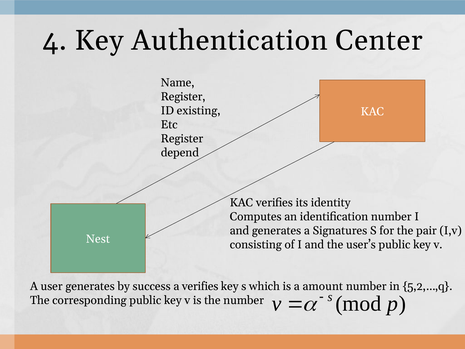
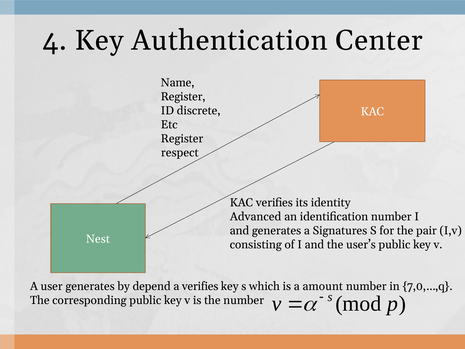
existing: existing -> discrete
depend: depend -> respect
Computes: Computes -> Advanced
success: success -> depend
5,2,…,q: 5,2,…,q -> 7,0,…,q
